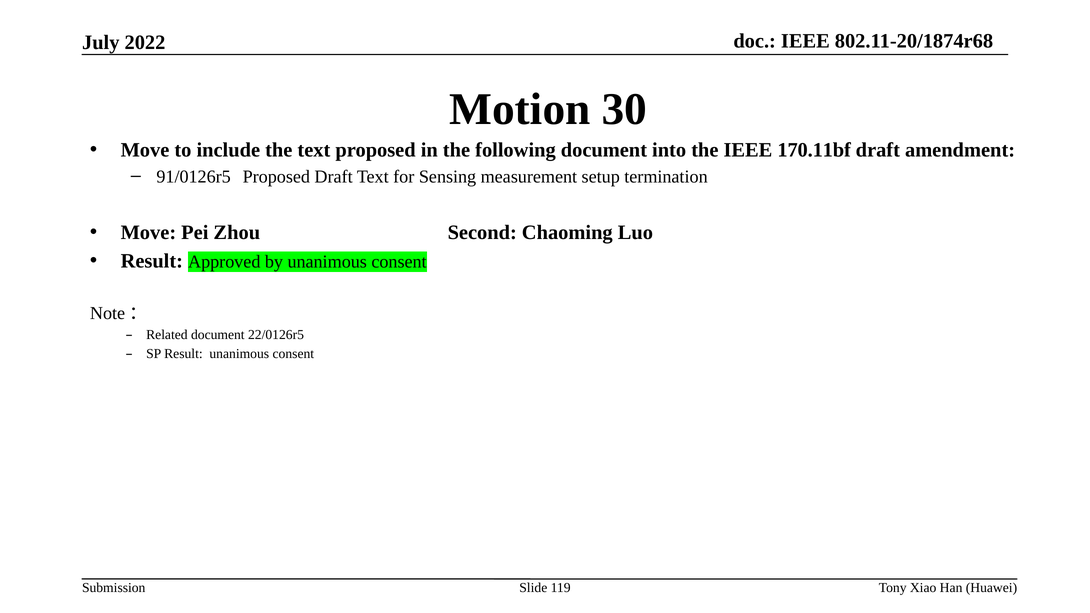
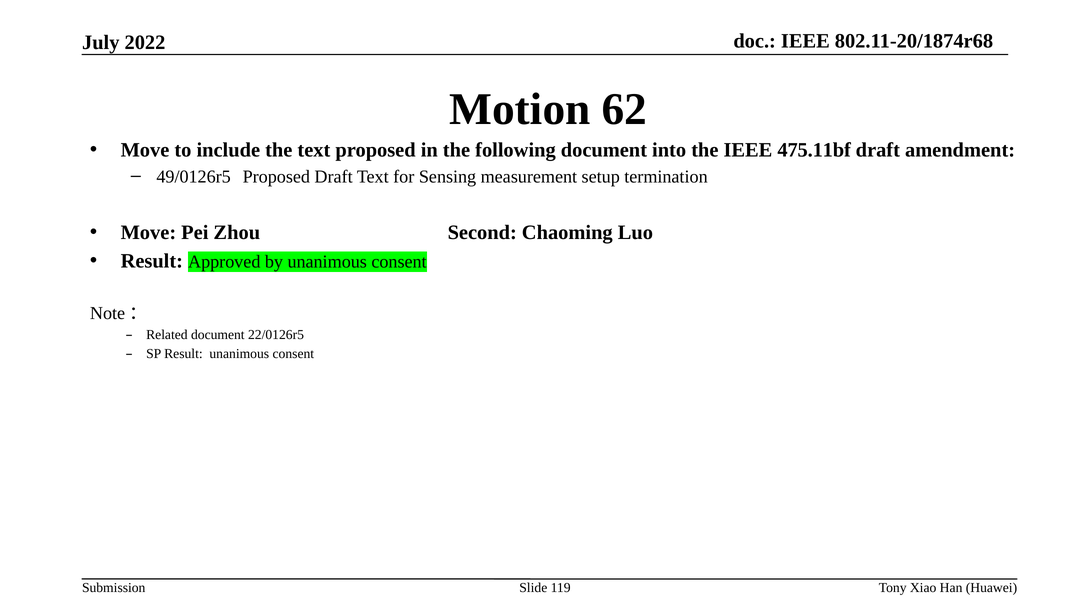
30: 30 -> 62
170.11bf: 170.11bf -> 475.11bf
91/0126r5: 91/0126r5 -> 49/0126r5
